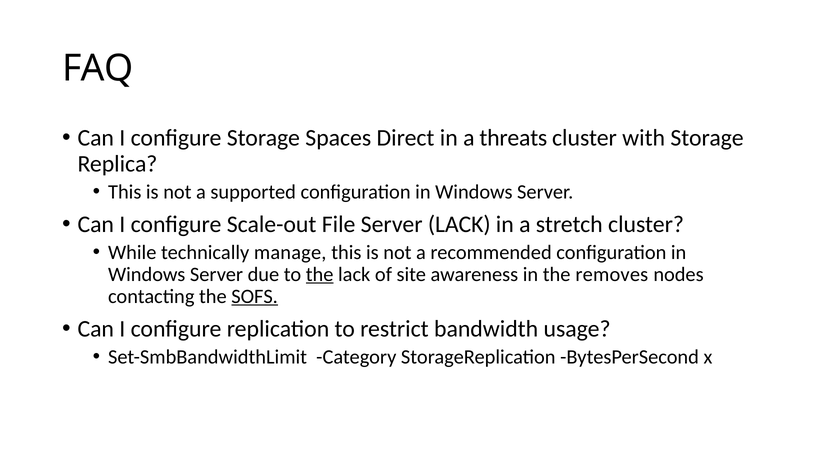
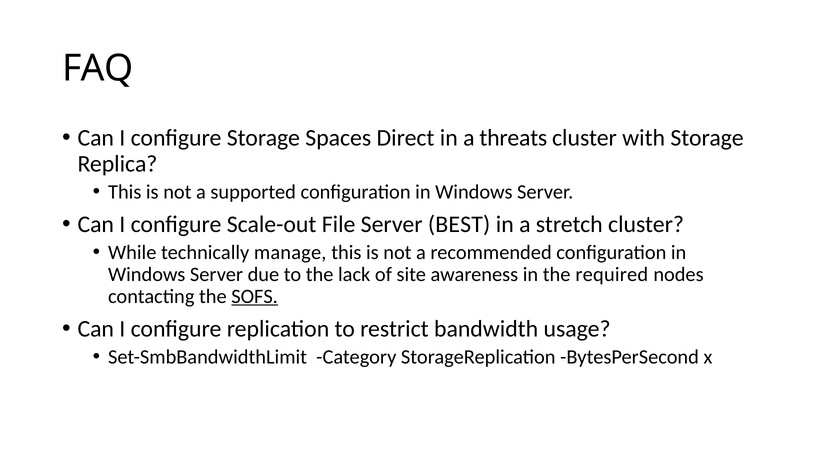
Server LACK: LACK -> BEST
the at (320, 274) underline: present -> none
removes: removes -> required
